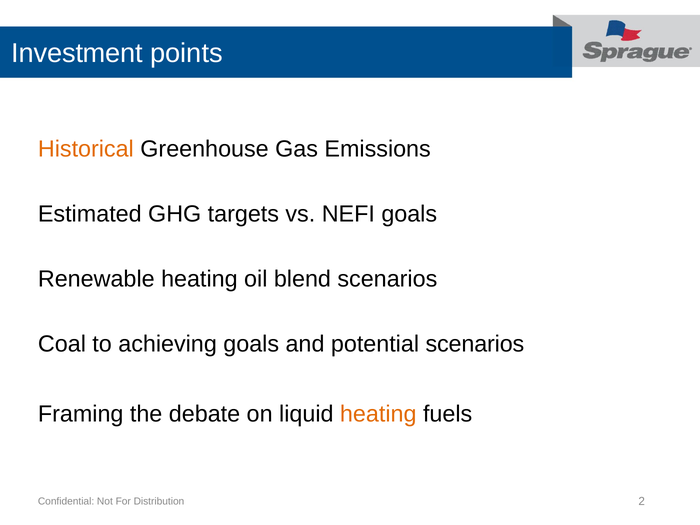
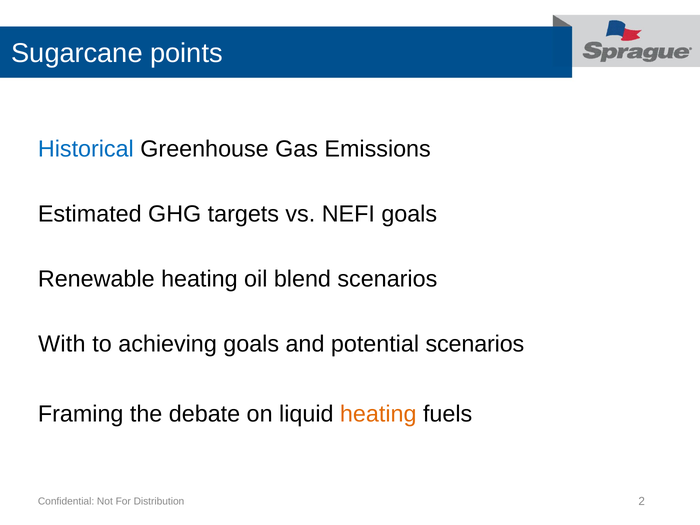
Investment: Investment -> Sugarcane
Historical colour: orange -> blue
Coal: Coal -> With
